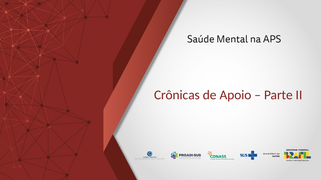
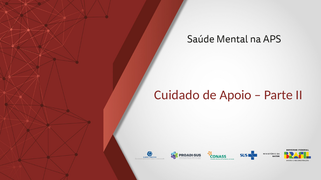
Crônicas: Crônicas -> Cuidado
